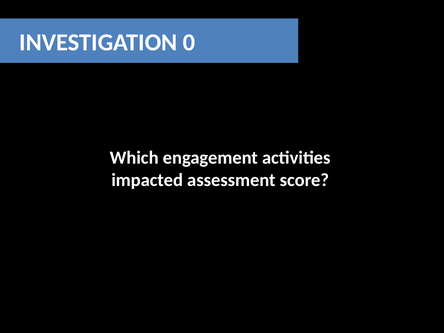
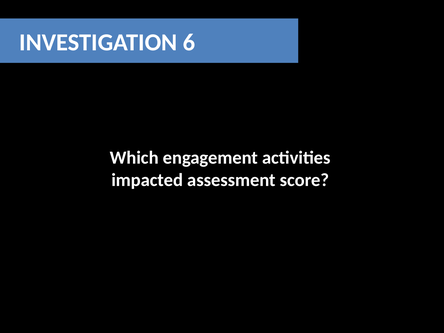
0: 0 -> 6
